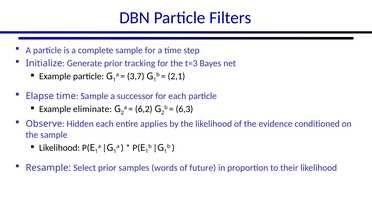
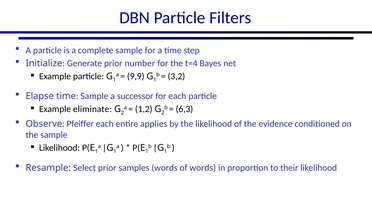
tracking: tracking -> number
t=3: t=3 -> t=4
3,7: 3,7 -> 9,9
2,1: 2,1 -> 3,2
6,2: 6,2 -> 1,2
Hidden: Hidden -> Pfeiffer
of future: future -> words
